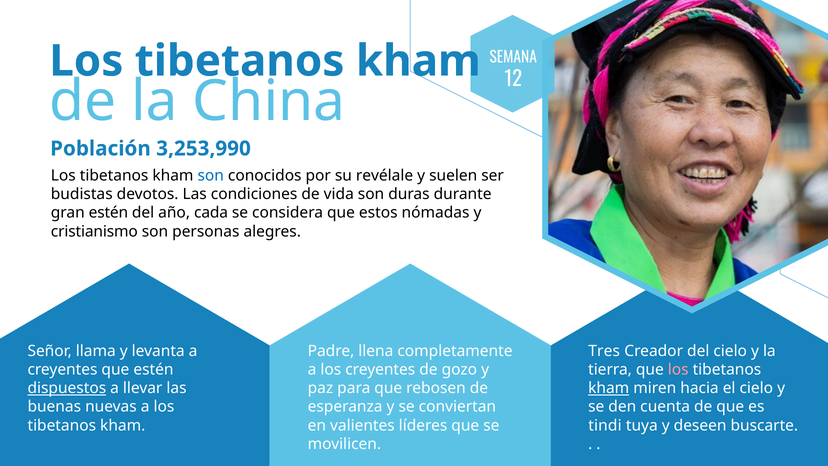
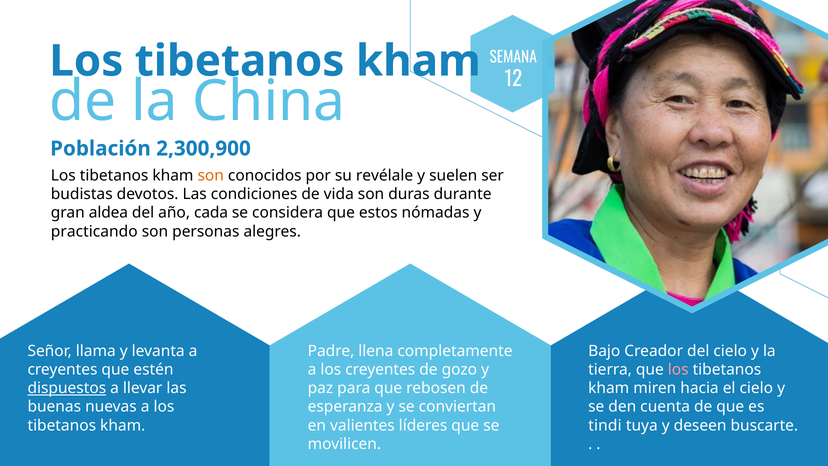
3,253,990: 3,253,990 -> 2,300,900
son at (211, 175) colour: blue -> orange
gran estén: estén -> aldea
cristianismo: cristianismo -> practicando
Tres: Tres -> Bajo
kham at (609, 388) underline: present -> none
